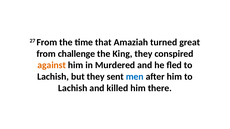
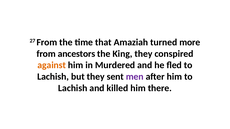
great: great -> more
challenge: challenge -> ancestors
men colour: blue -> purple
